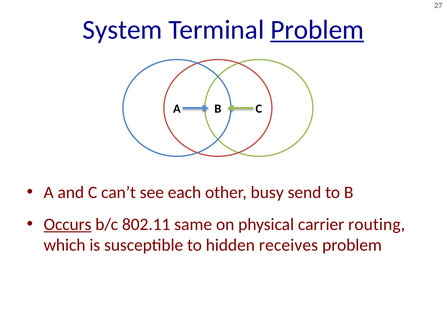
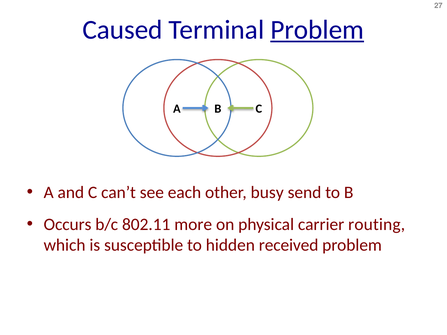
System: System -> Caused
Occurs underline: present -> none
same: same -> more
receives: receives -> received
